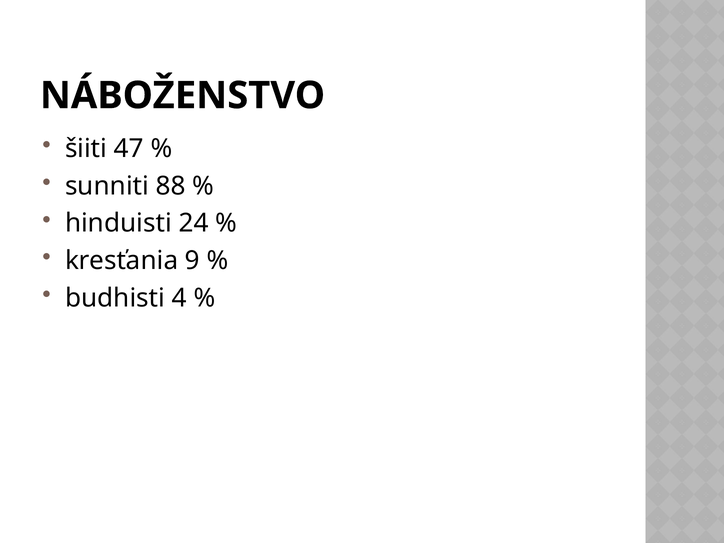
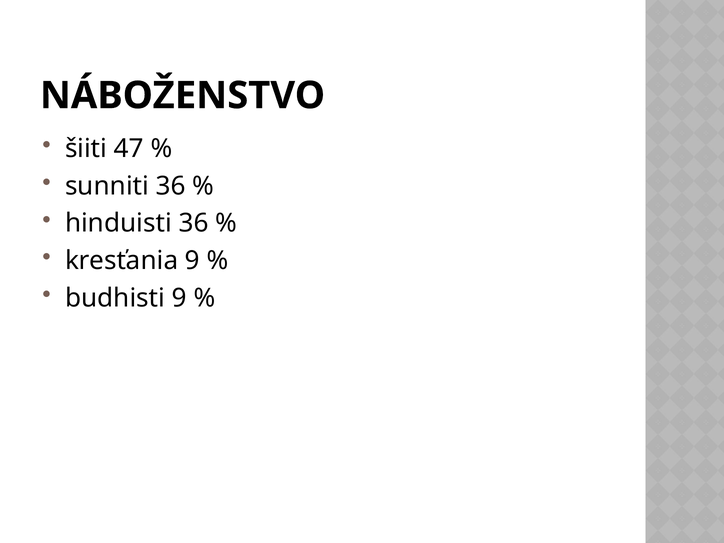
sunniti 88: 88 -> 36
hinduisti 24: 24 -> 36
budhisti 4: 4 -> 9
